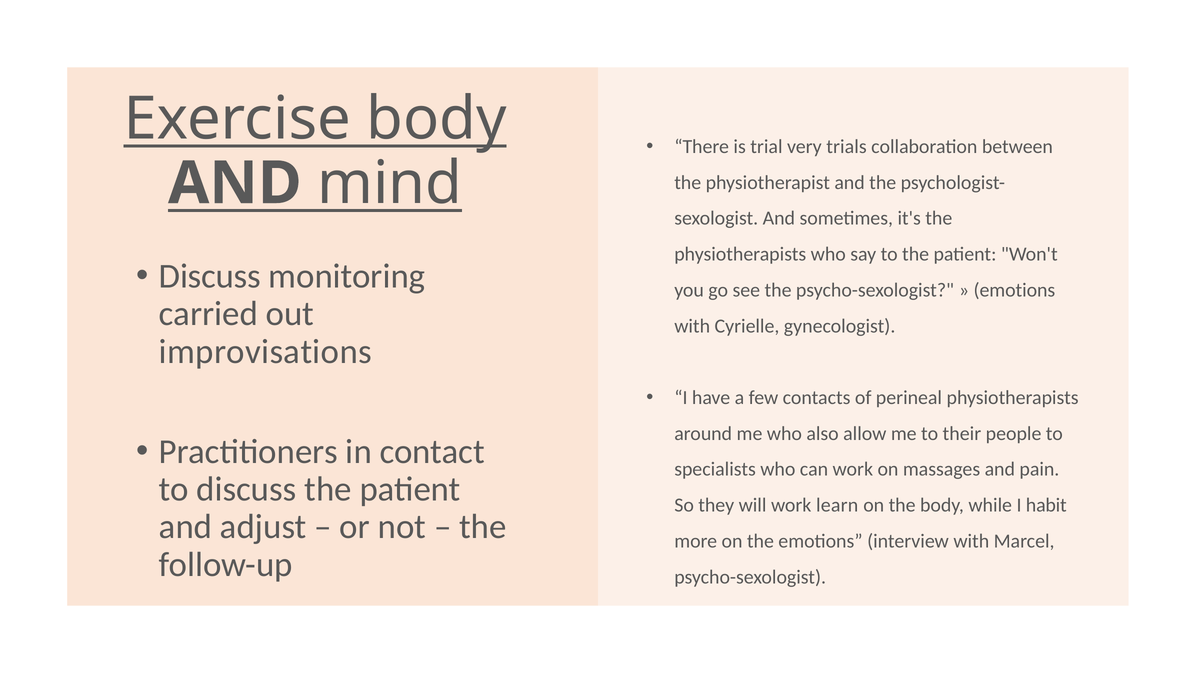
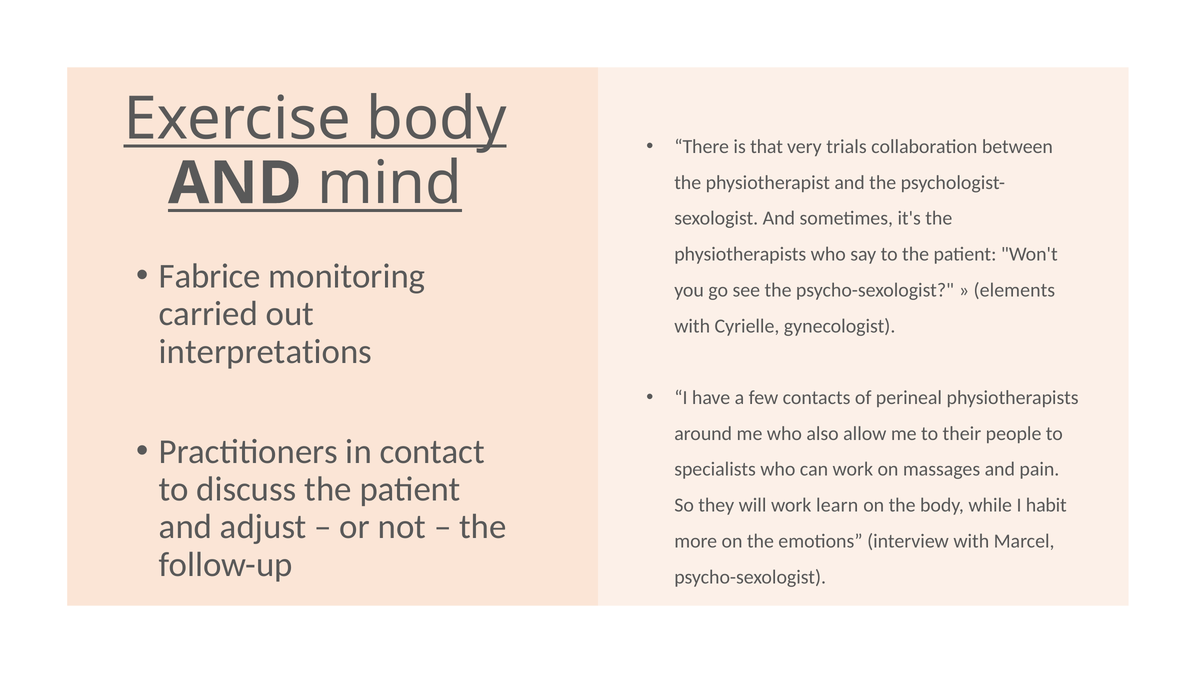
trial: trial -> that
Discuss at (210, 276): Discuss -> Fabrice
emotions at (1014, 290): emotions -> elements
improvisations: improvisations -> interpretations
